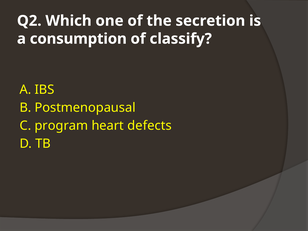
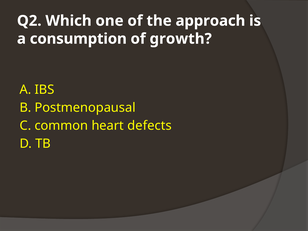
secretion: secretion -> approach
classify: classify -> growth
program: program -> common
